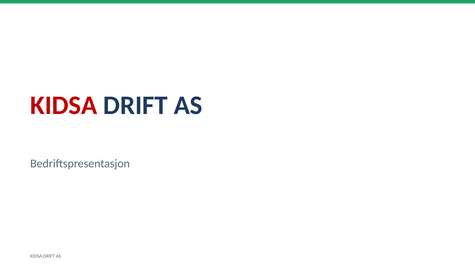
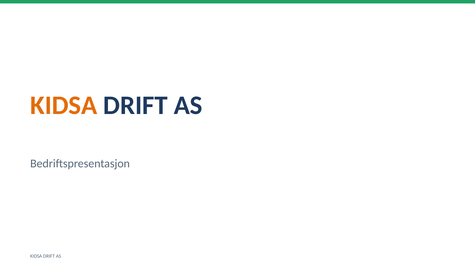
KIDSA at (64, 105) colour: red -> orange
